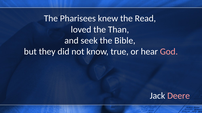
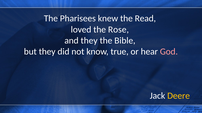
Than: Than -> Rose
and seek: seek -> they
Deere colour: pink -> yellow
